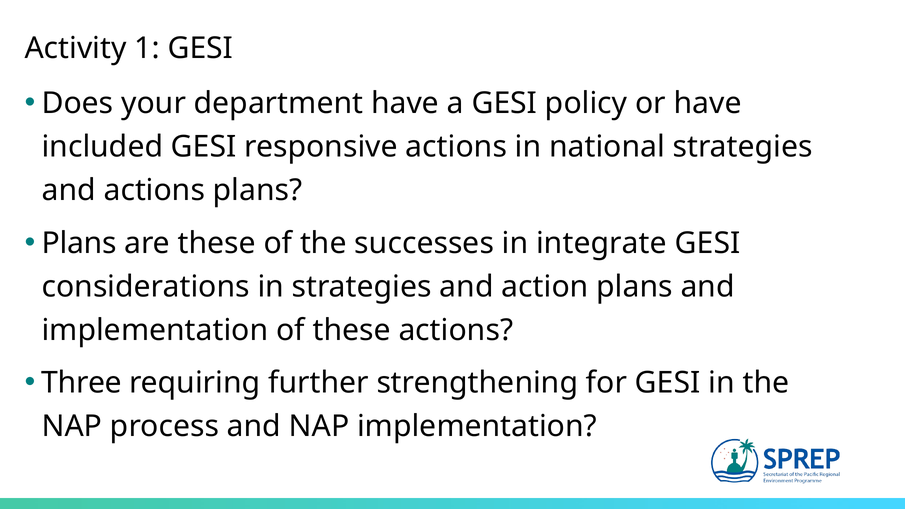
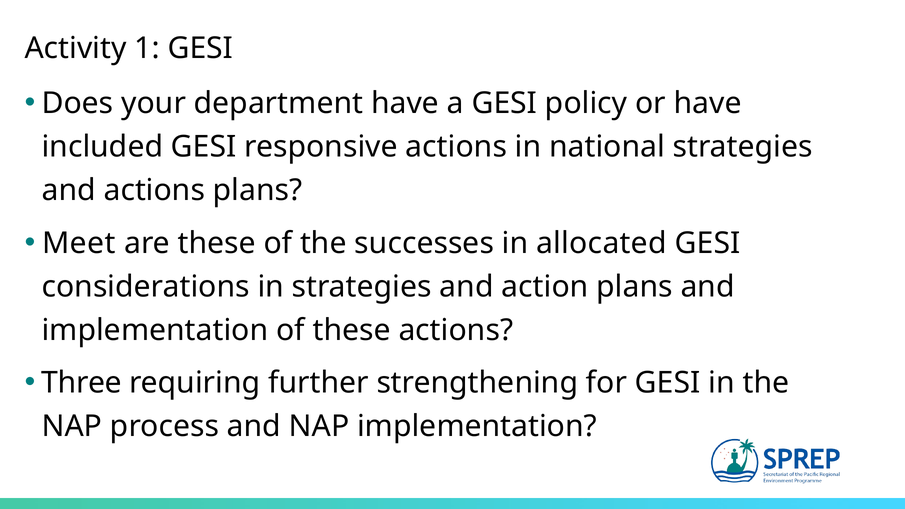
Plans at (79, 243): Plans -> Meet
integrate: integrate -> allocated
